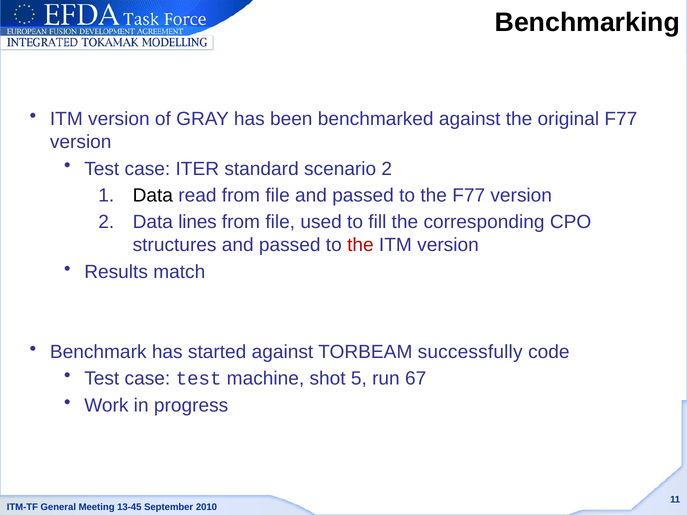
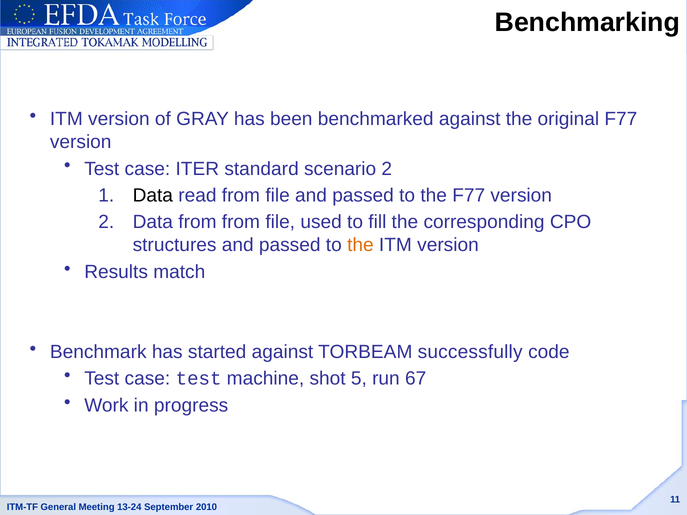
Data lines: lines -> from
the at (360, 245) colour: red -> orange
13-45: 13-45 -> 13-24
